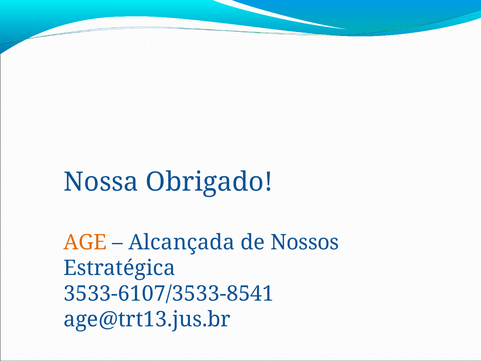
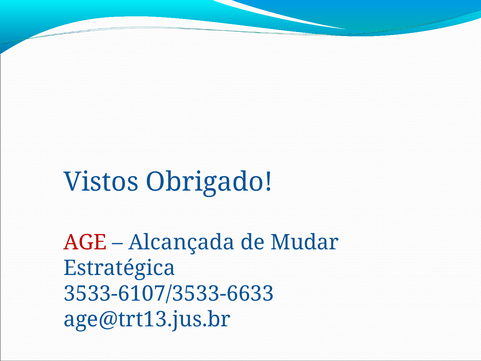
Nossa: Nossa -> Vistos
AGE colour: orange -> red
Nossos: Nossos -> Mudar
3533-6107/3533-8541: 3533-6107/3533-8541 -> 3533-6107/3533-6633
